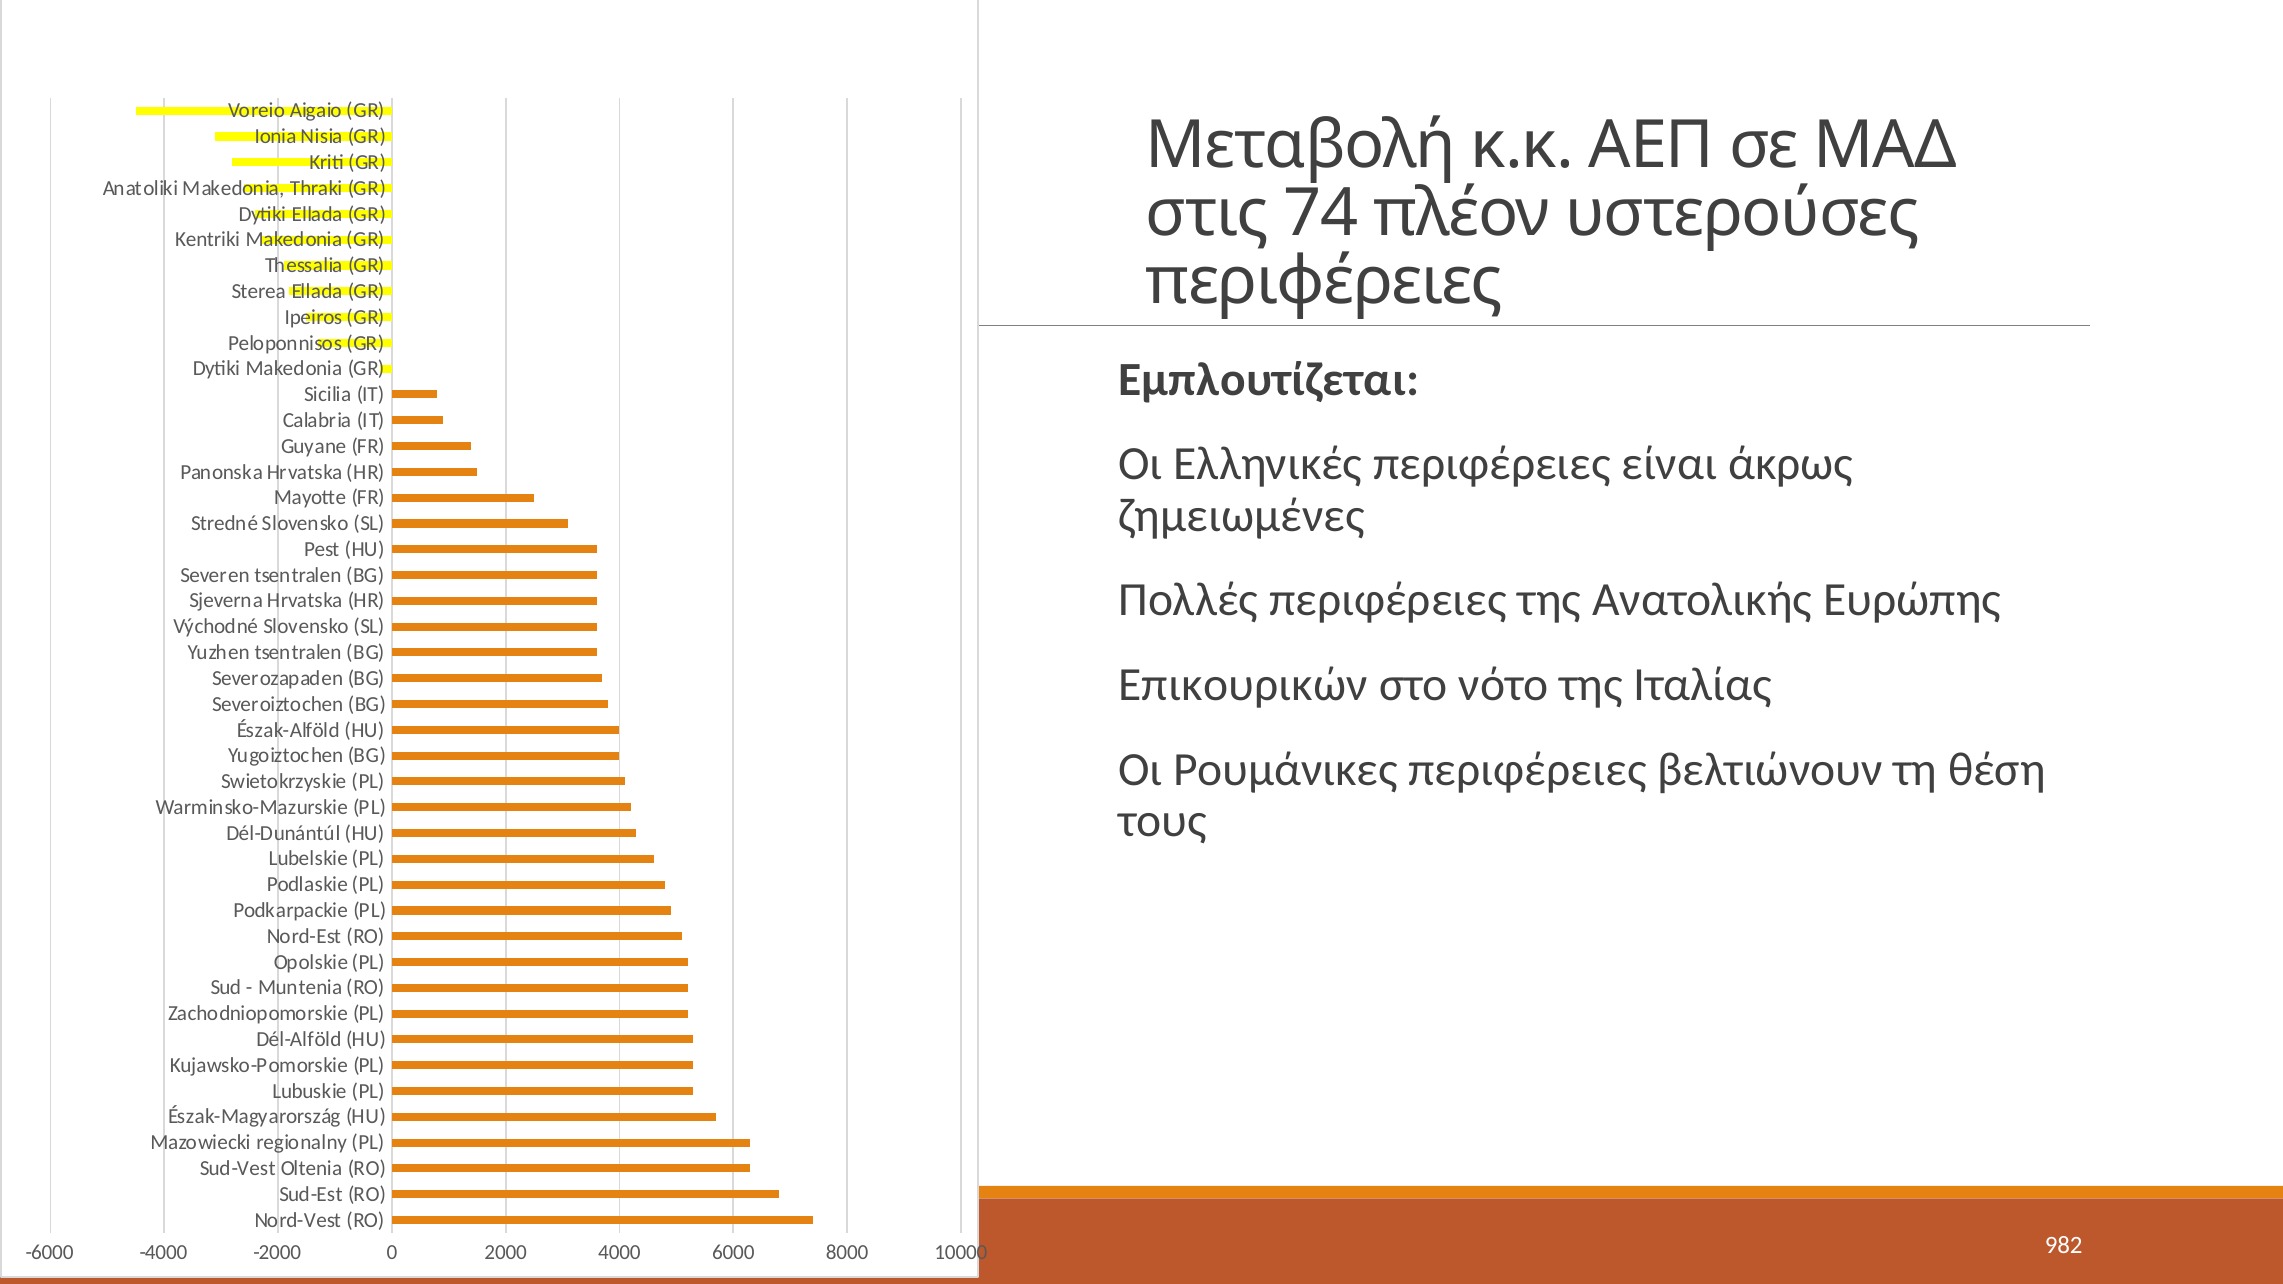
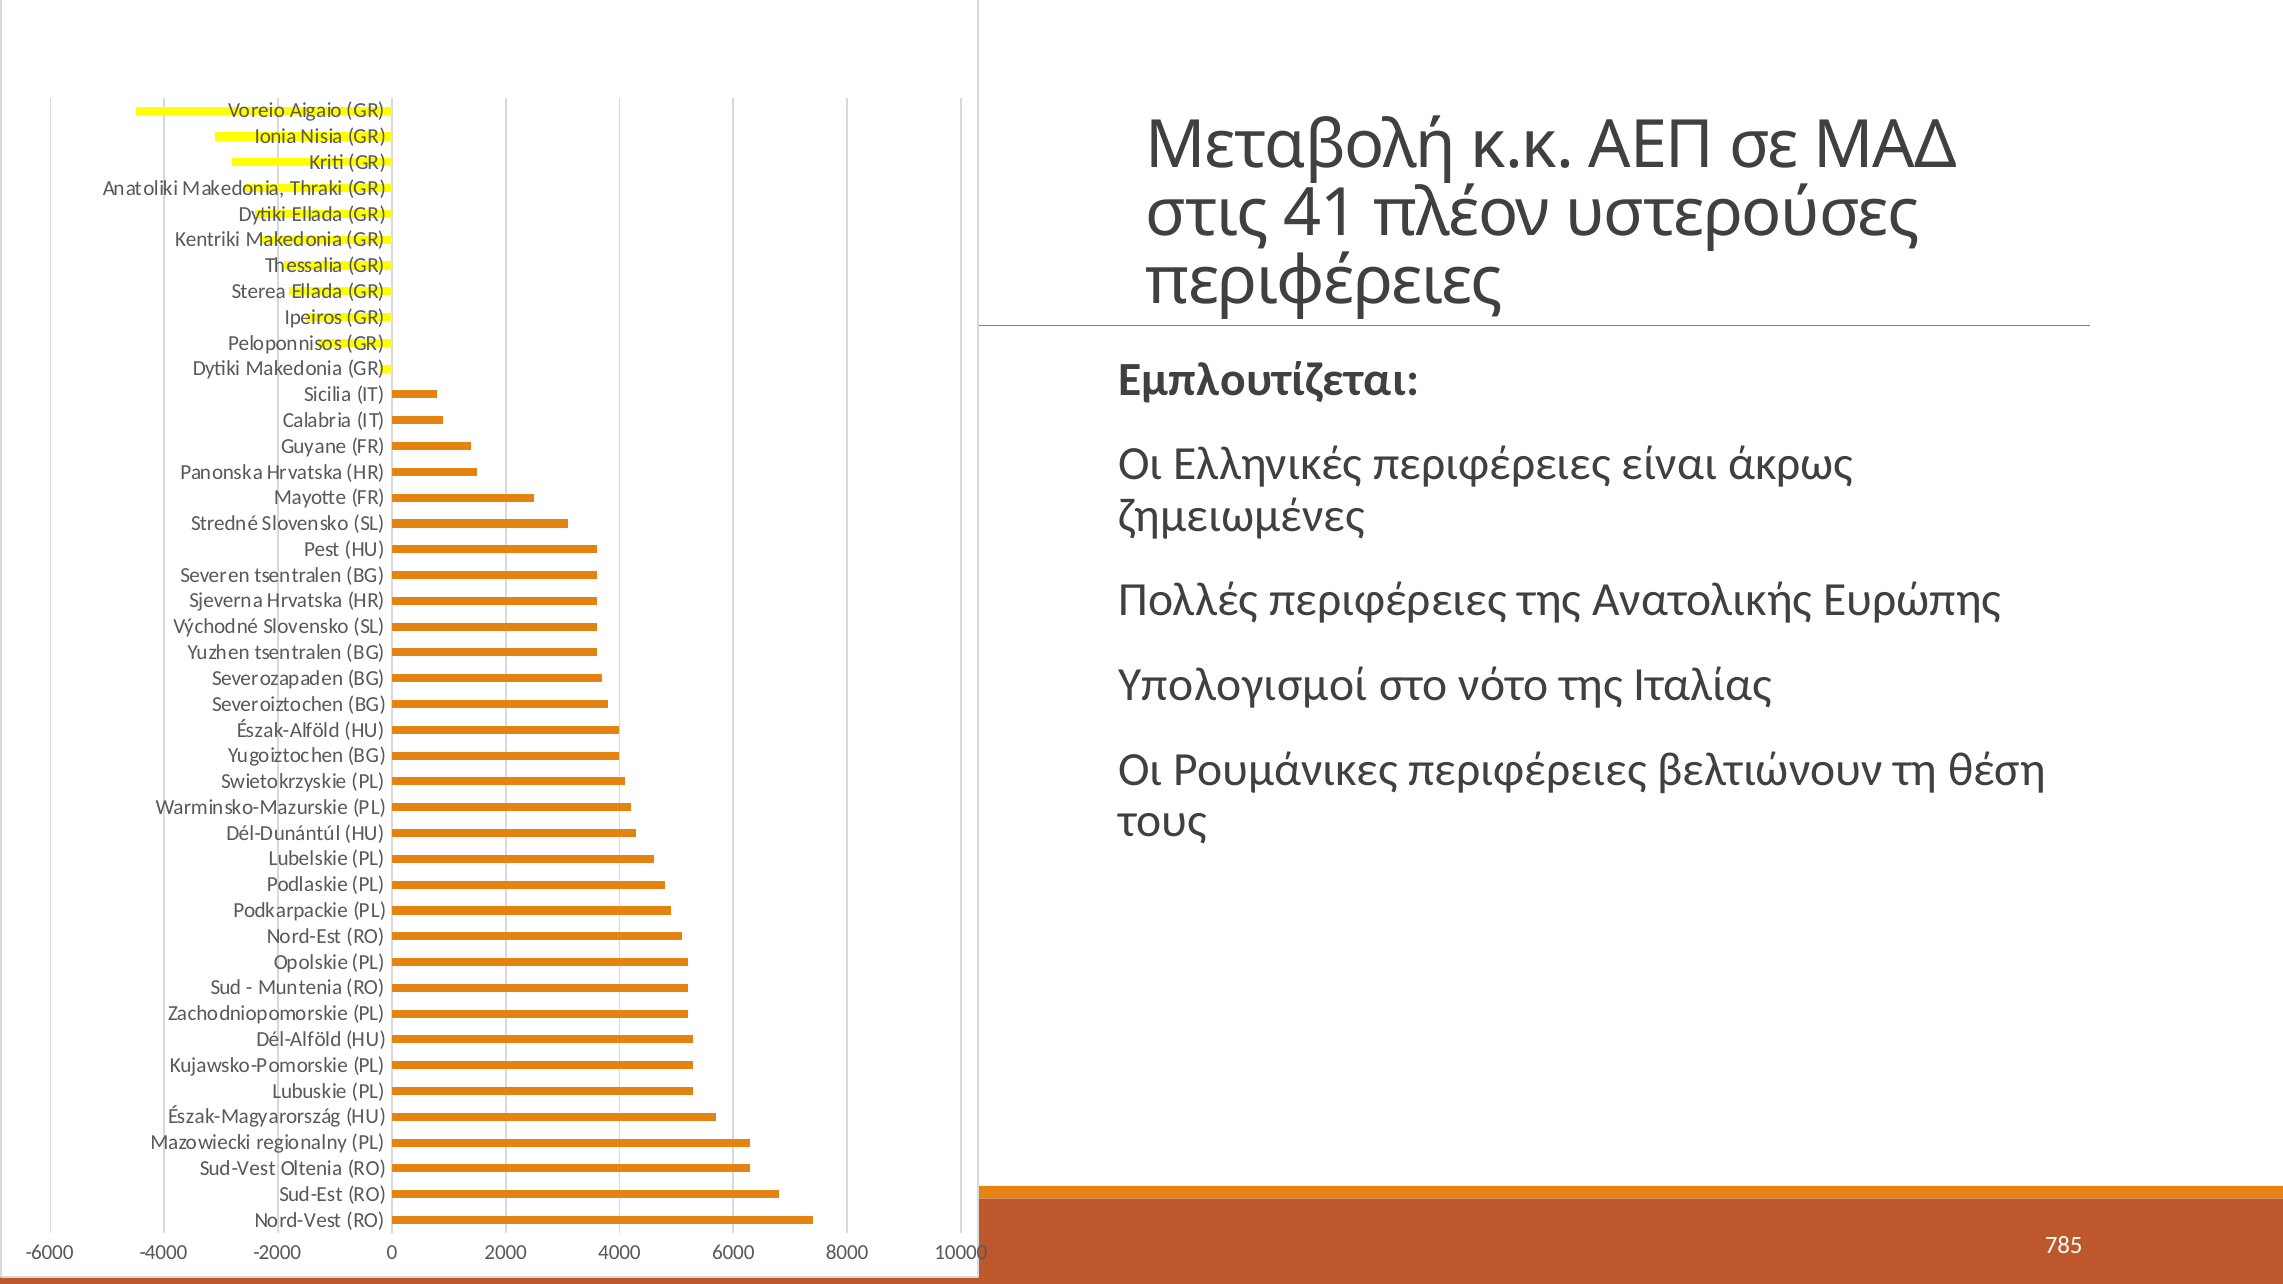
74: 74 -> 41
Επικουρικών: Επικουρικών -> Υπολογισμοί
982: 982 -> 785
